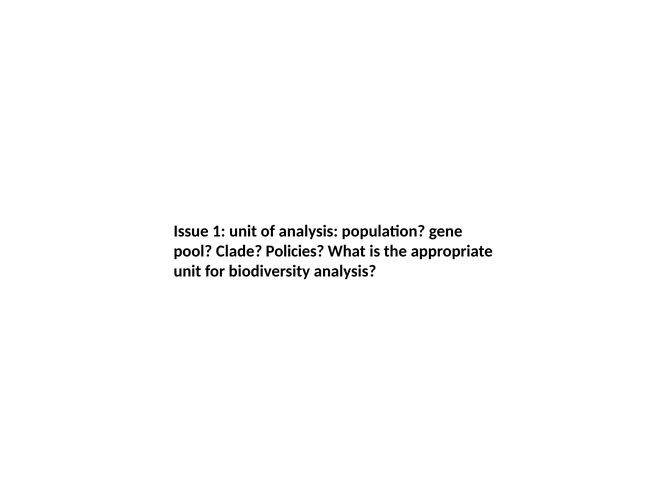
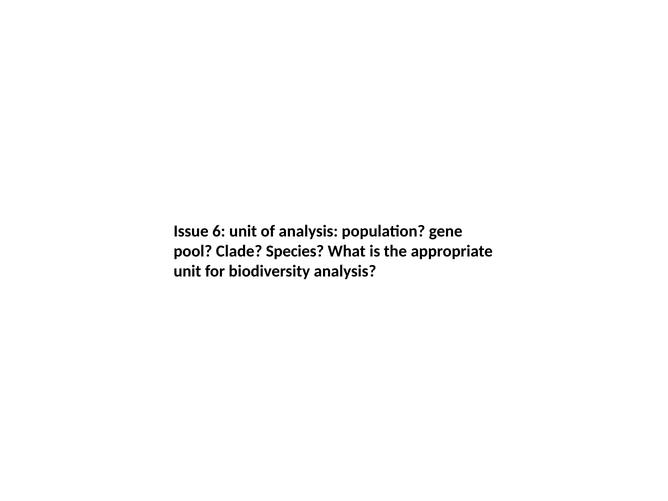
1: 1 -> 6
Policies: Policies -> Species
